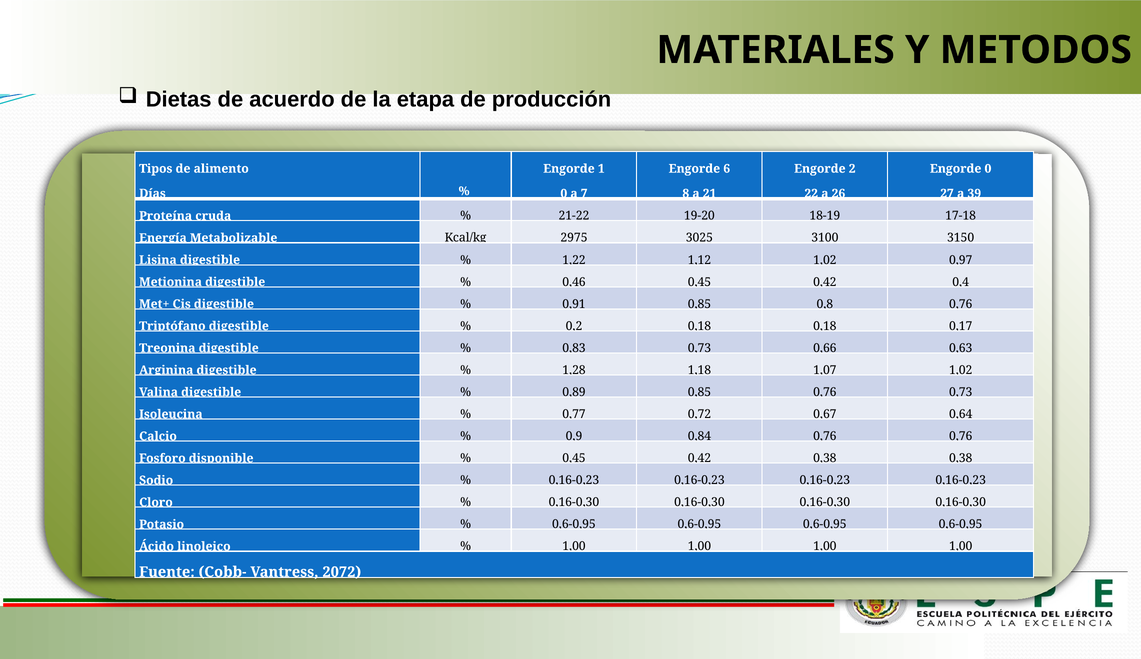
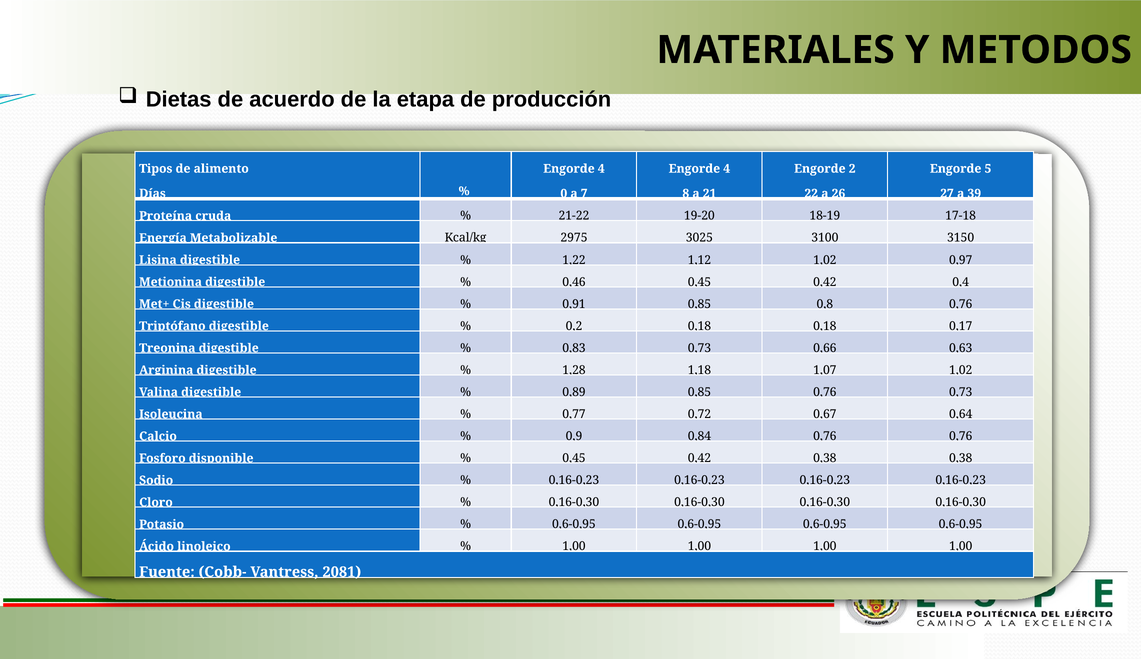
1 at (601, 169): 1 -> 4
6 at (727, 169): 6 -> 4
Engorde 0: 0 -> 5
2072: 2072 -> 2081
